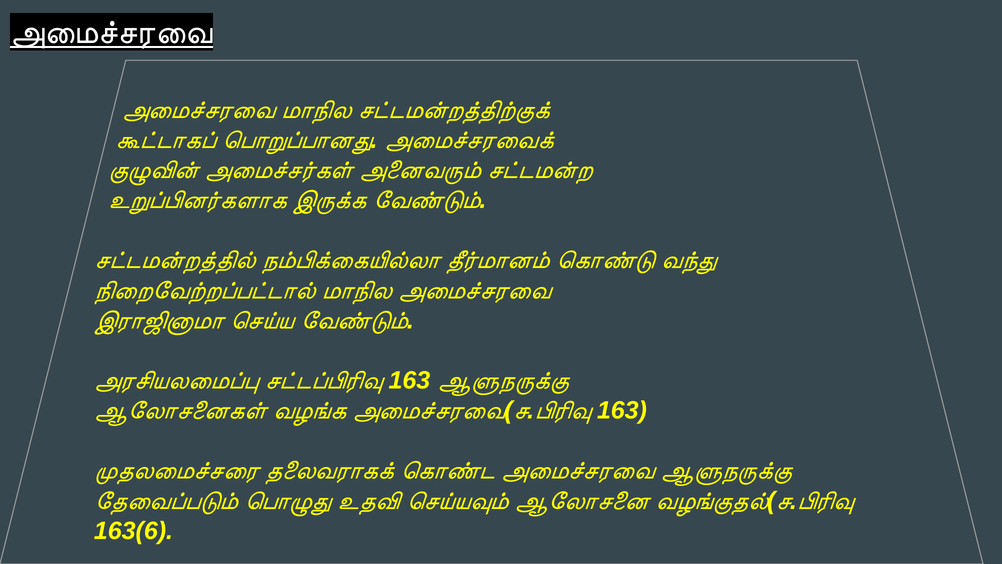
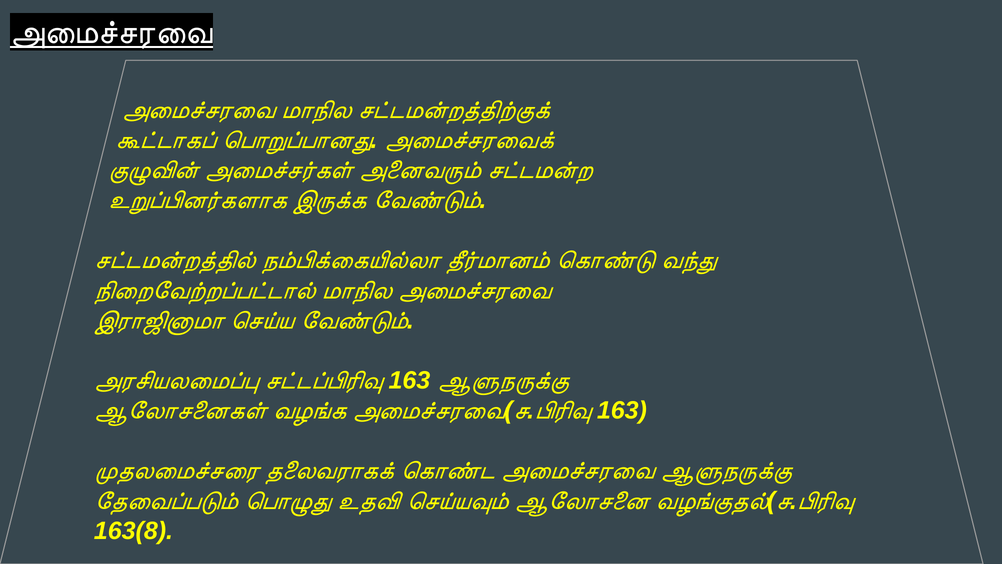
163(6: 163(6 -> 163(8
